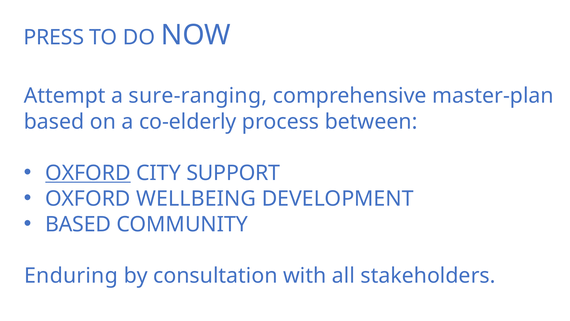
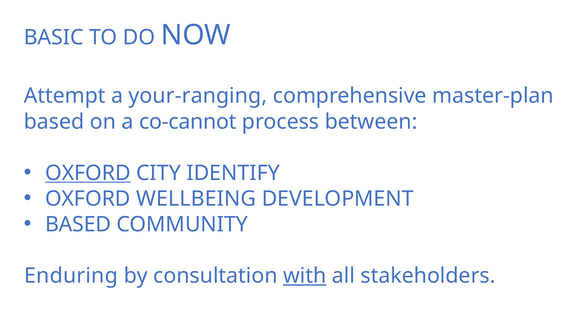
PRESS: PRESS -> BASIC
sure-ranging: sure-ranging -> your-ranging
co-elderly: co-elderly -> co-cannot
SUPPORT: SUPPORT -> IDENTIFY
with underline: none -> present
